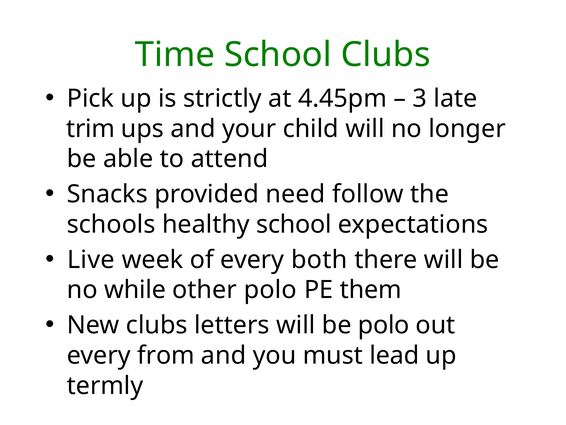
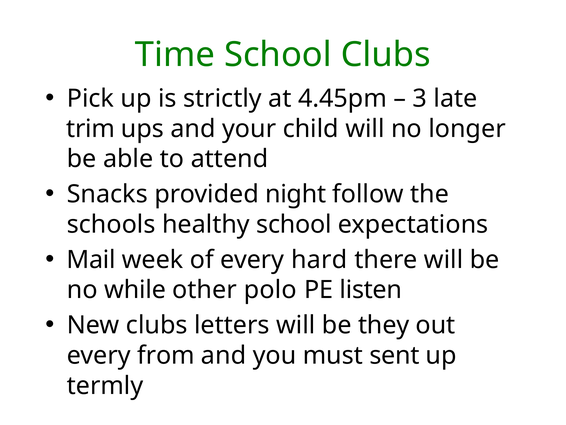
need: need -> night
Live: Live -> Mail
both: both -> hard
them: them -> listen
be polo: polo -> they
lead: lead -> sent
